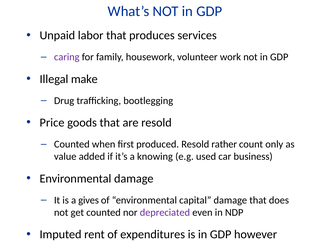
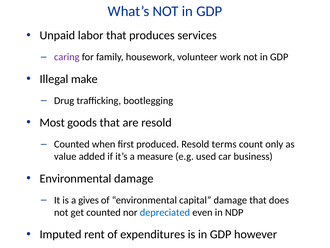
Price: Price -> Most
rather: rather -> terms
knowing: knowing -> measure
depreciated colour: purple -> blue
